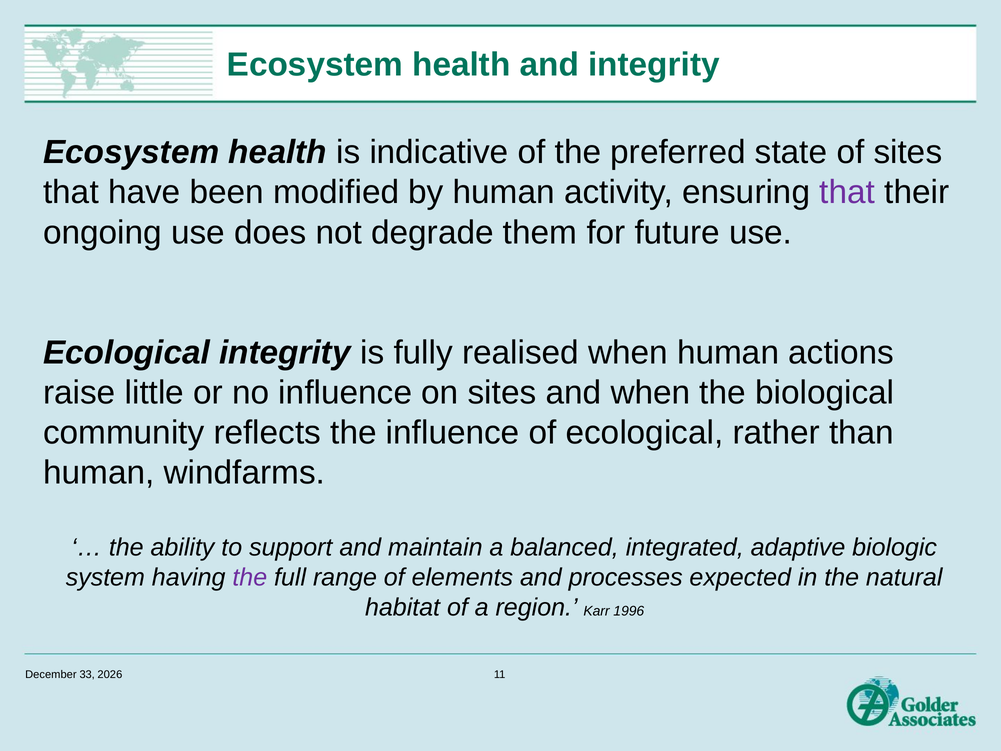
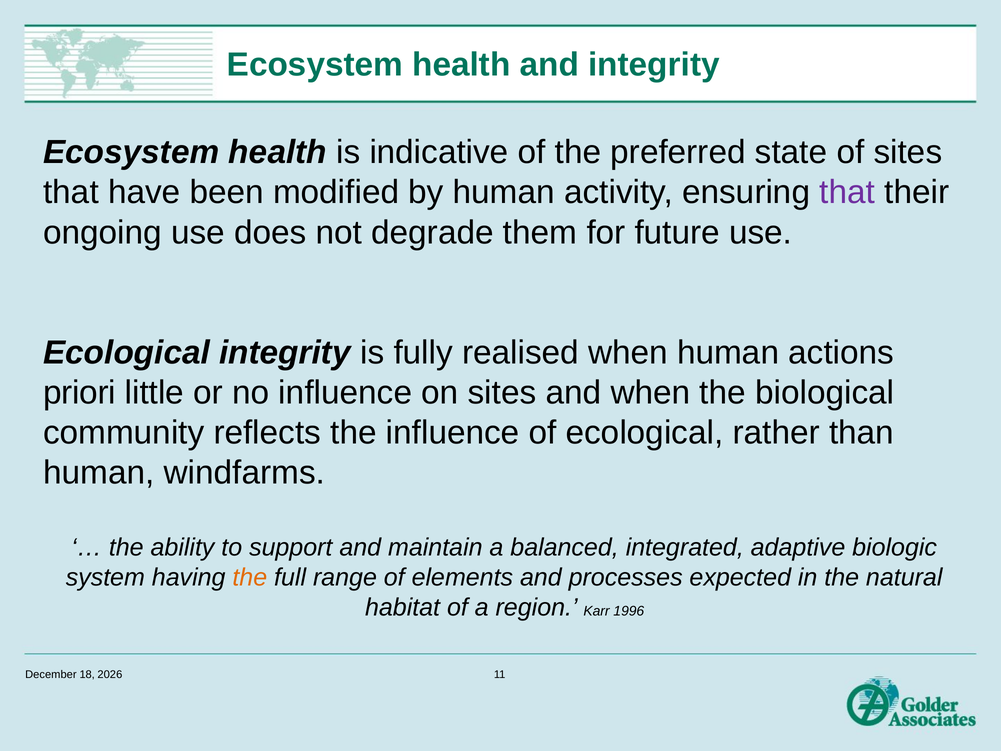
raise: raise -> priori
the at (250, 577) colour: purple -> orange
33: 33 -> 18
